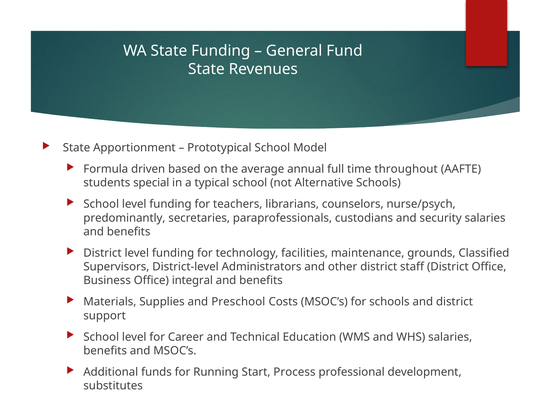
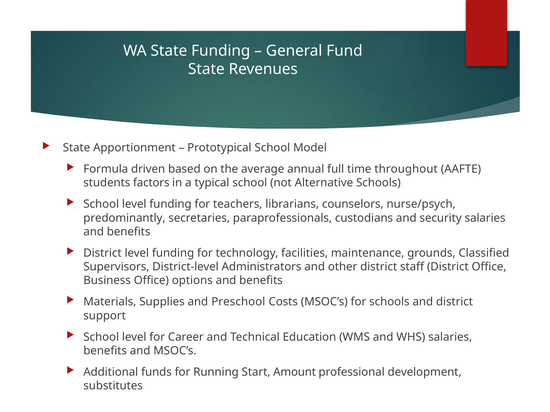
special: special -> factors
integral: integral -> options
Process: Process -> Amount
